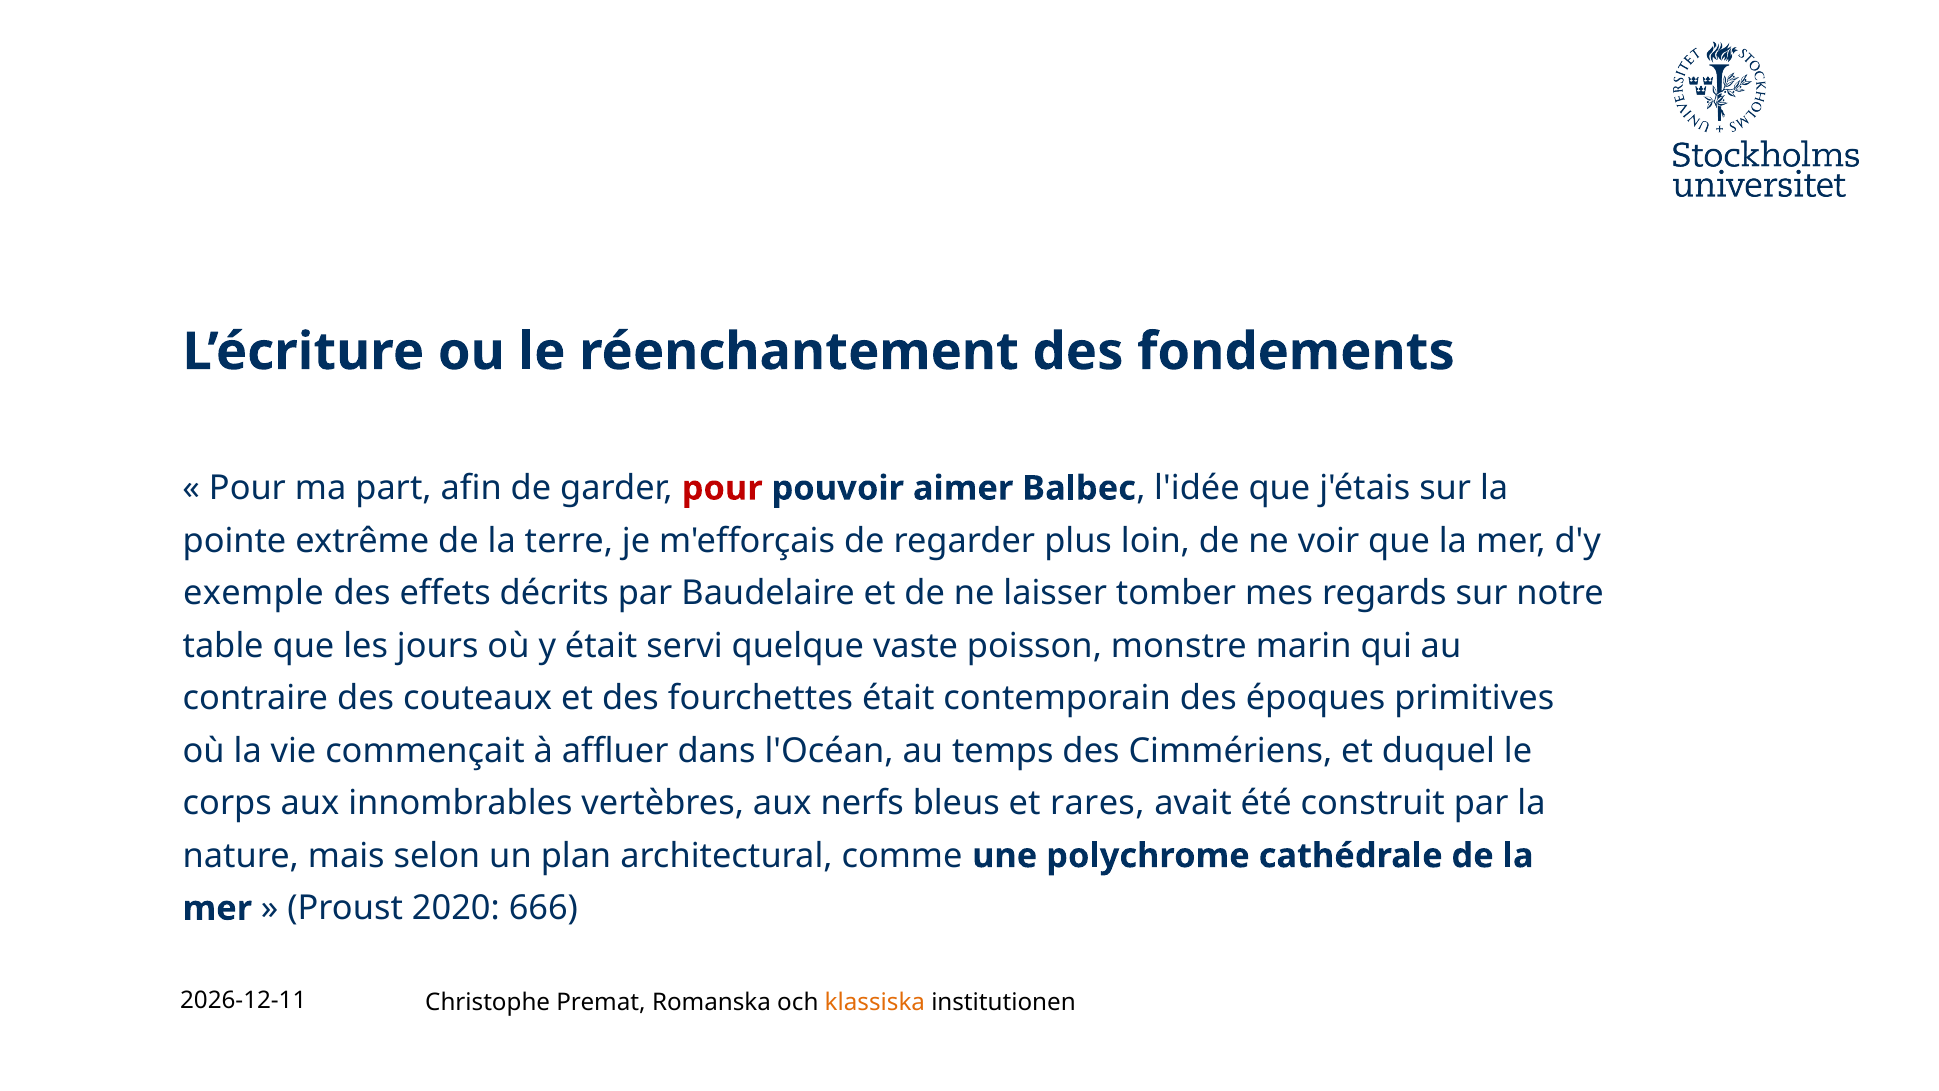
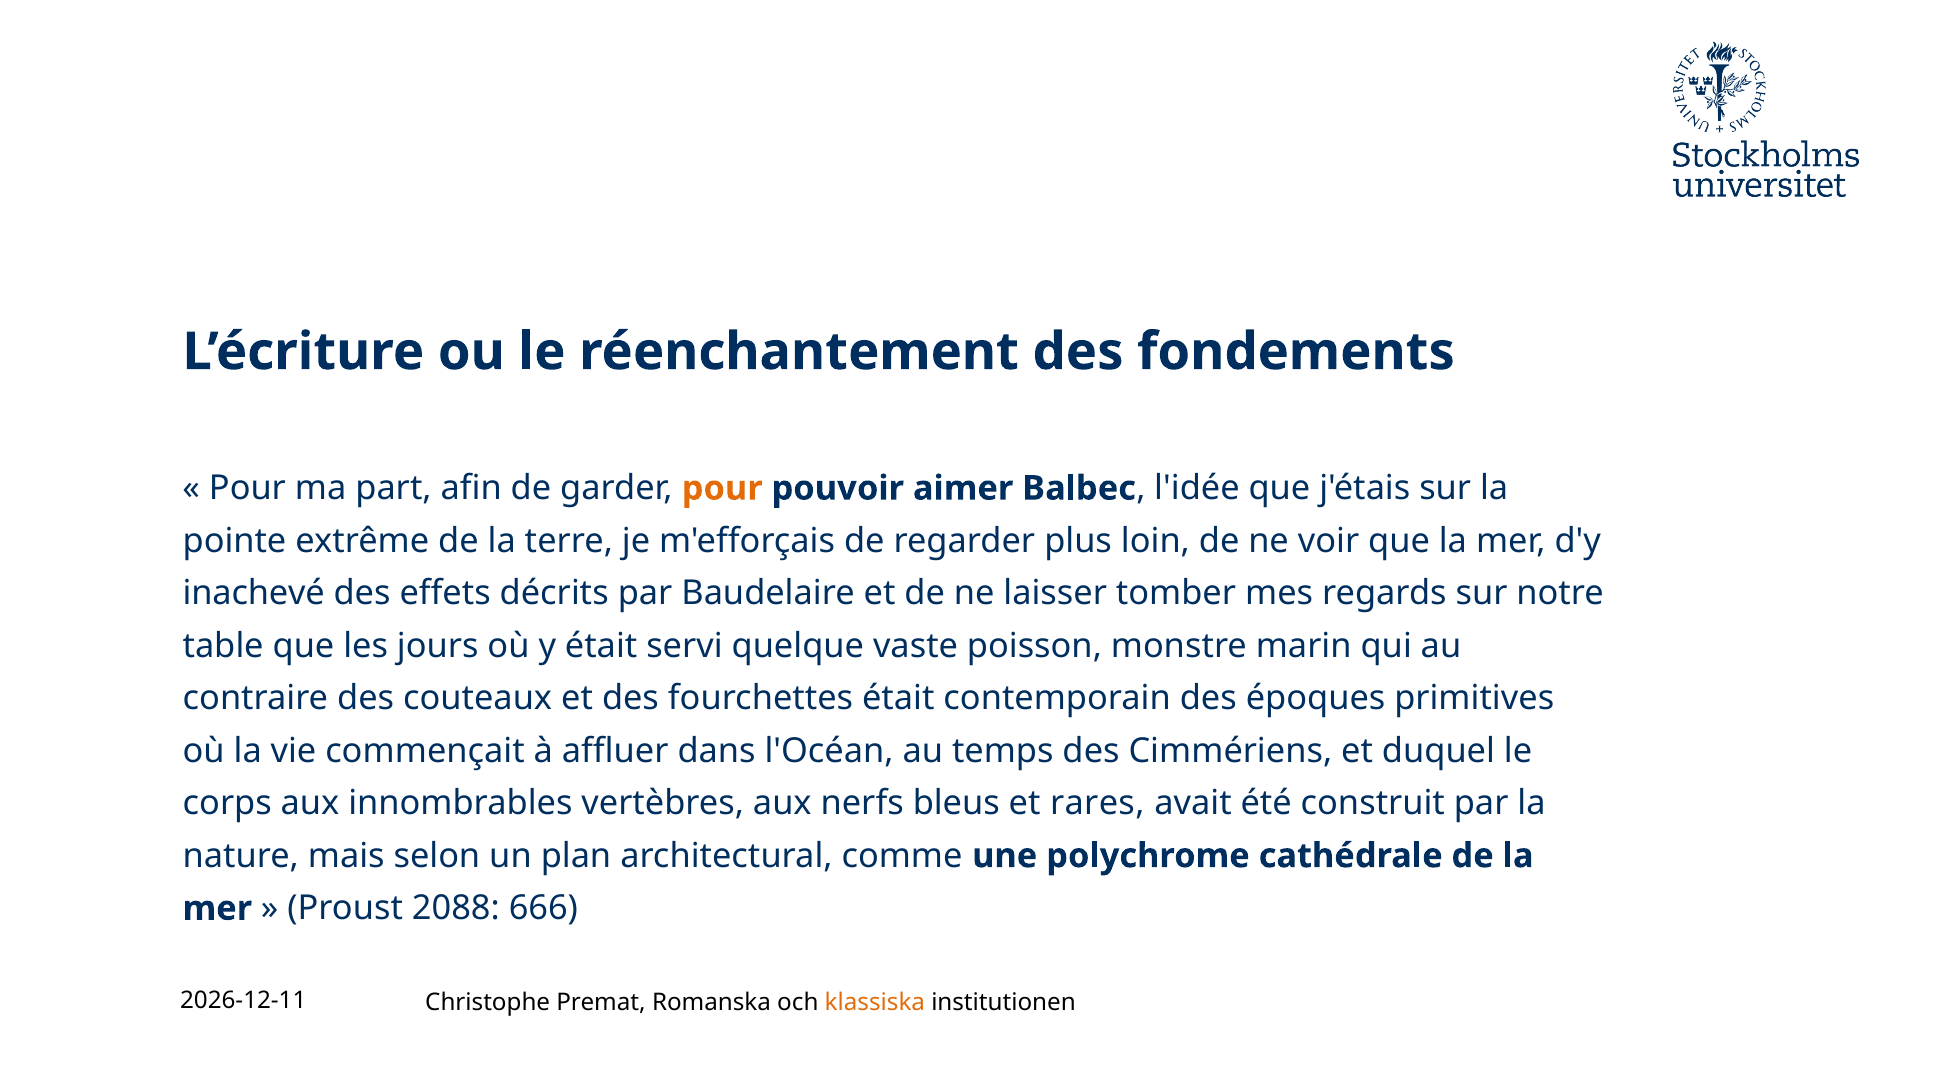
pour at (722, 488) colour: red -> orange
exemple: exemple -> inachevé
2020: 2020 -> 2088
